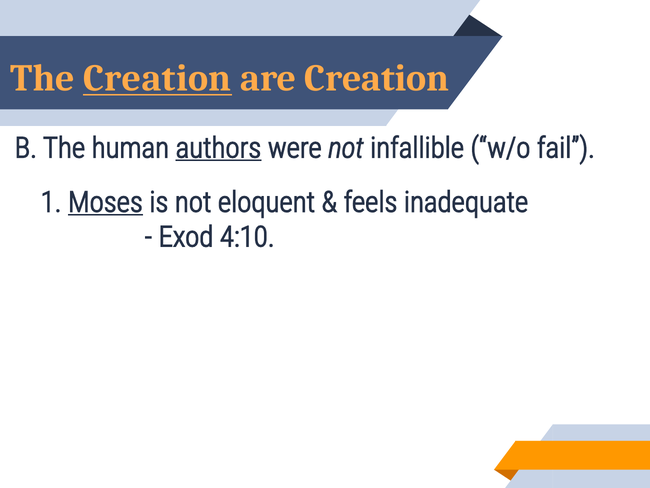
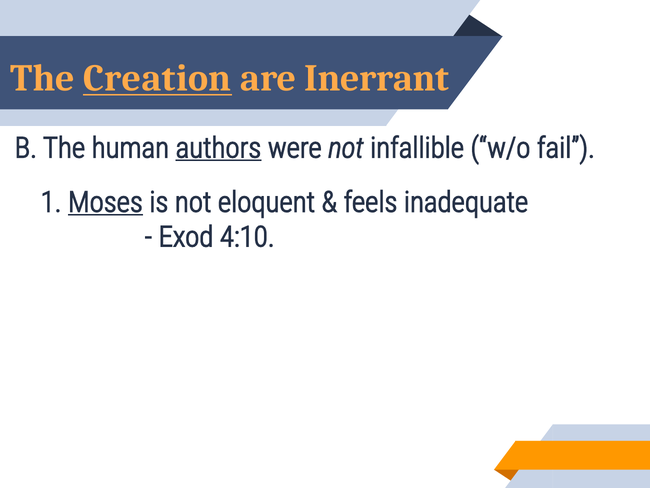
are Creation: Creation -> Inerrant
